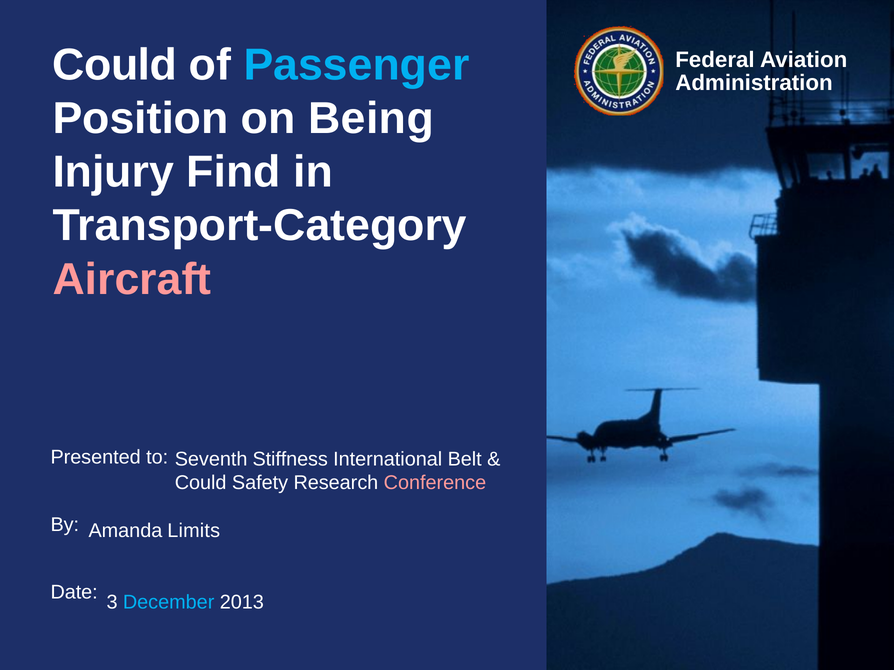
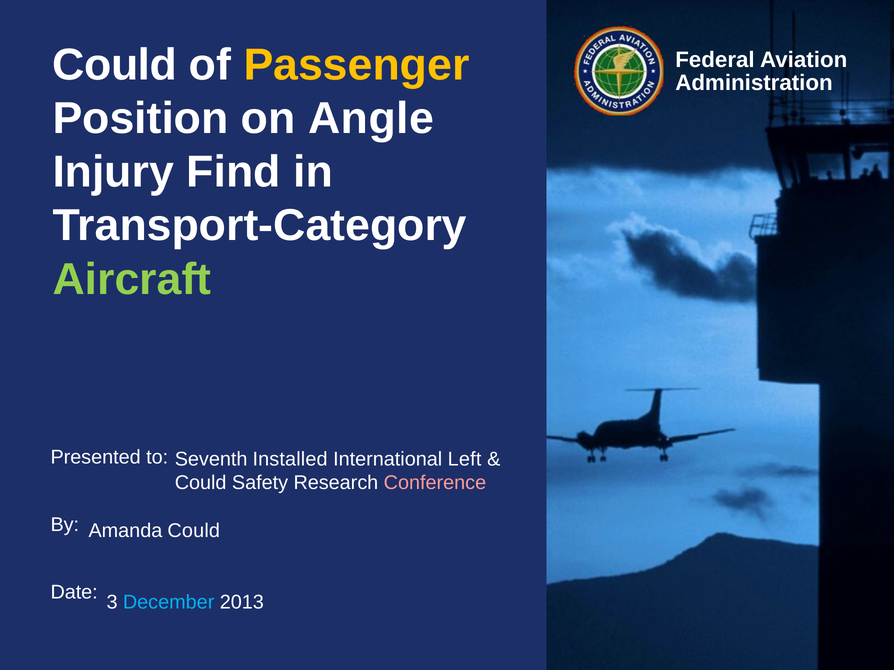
Passenger colour: light blue -> yellow
Being: Being -> Angle
Aircraft colour: pink -> light green
Stiffness: Stiffness -> Installed
Belt: Belt -> Left
Amanda Limits: Limits -> Could
